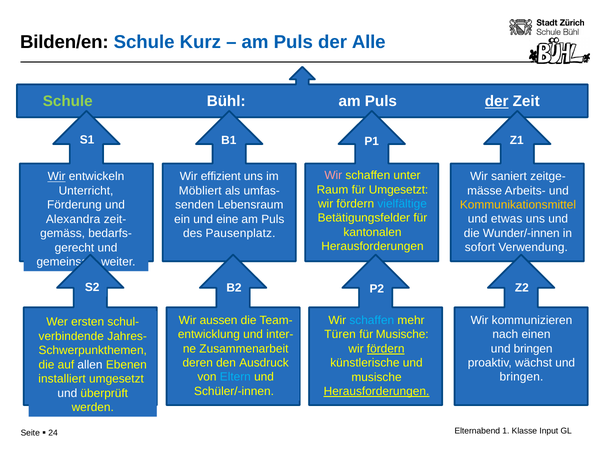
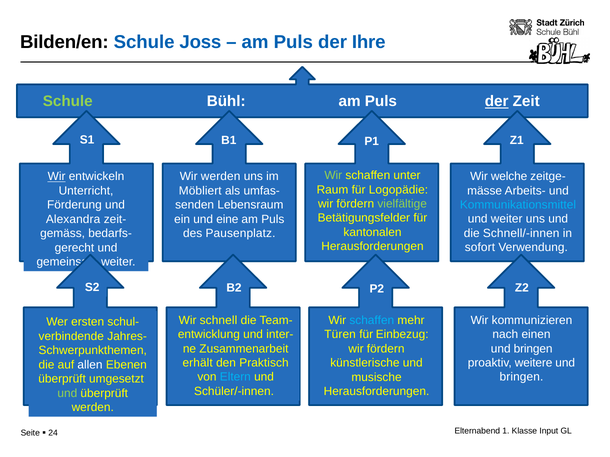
Kurz: Kurz -> Joss
Alle: Alle -> Ihre
Wir at (333, 176) colour: pink -> light green
Wir effizient: effizient -> werden
saniert: saniert -> welche
für Umgesetzt: Umgesetzt -> Logopädie
vielfältige colour: light blue -> light green
Kommunikationsmittel colour: yellow -> light blue
und etwas: etwas -> weiter
Wunder/-innen: Wunder/-innen -> Schnell/-innen
aussen: aussen -> schnell
für Musische: Musische -> Einbezug
fördern at (386, 349) underline: present -> none
deren: deren -> erhält
Ausdruck: Ausdruck -> Praktisch
wächst: wächst -> weitere
installiert at (62, 379): installiert -> überprüft
Herausforderungen at (376, 392) underline: present -> none
und at (67, 394) colour: white -> light green
